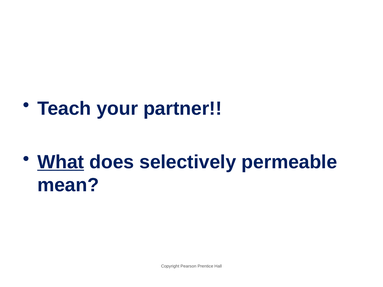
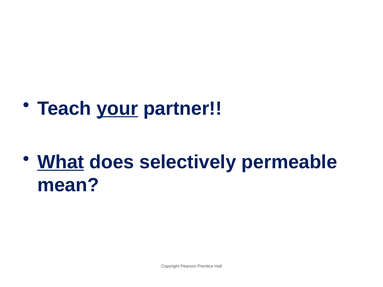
your underline: none -> present
